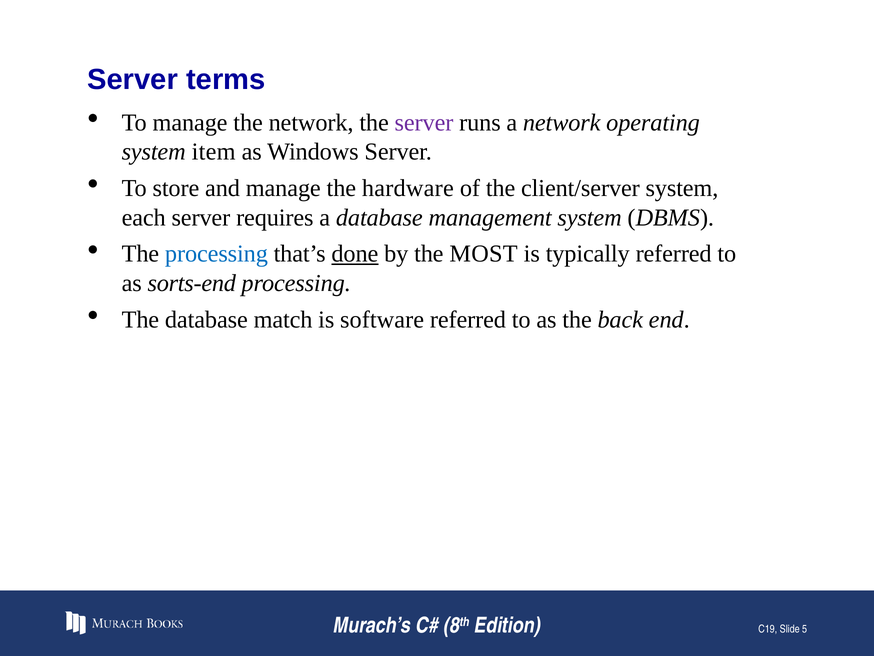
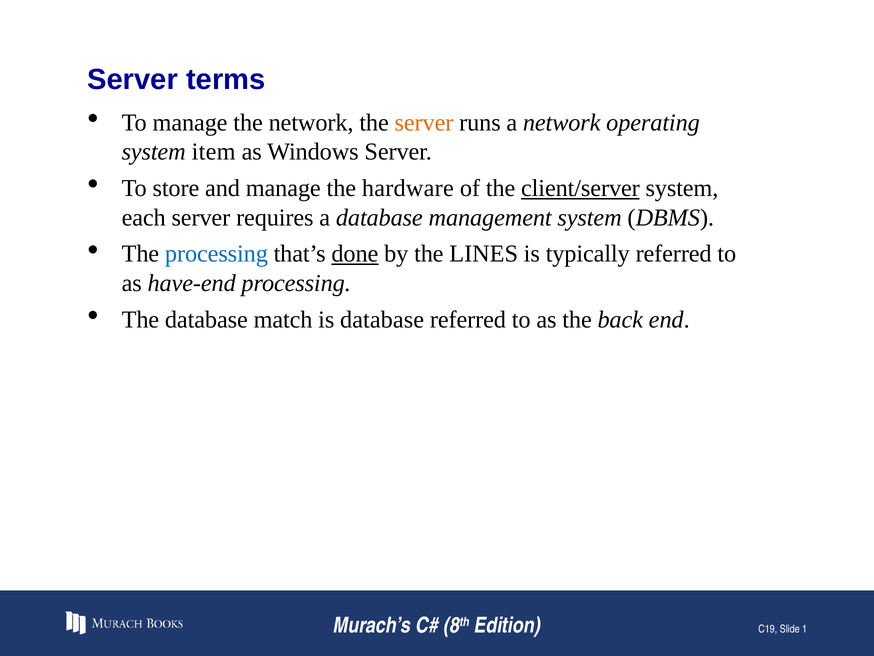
server at (424, 123) colour: purple -> orange
client/server underline: none -> present
MOST: MOST -> LINES
sorts-end: sorts-end -> have-end
is software: software -> database
5: 5 -> 1
